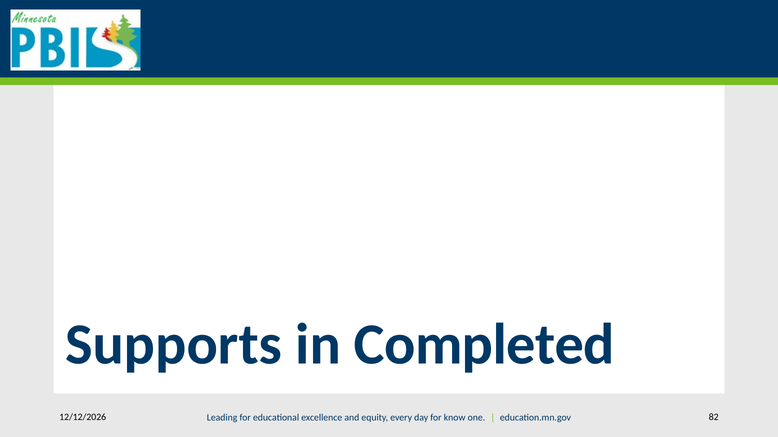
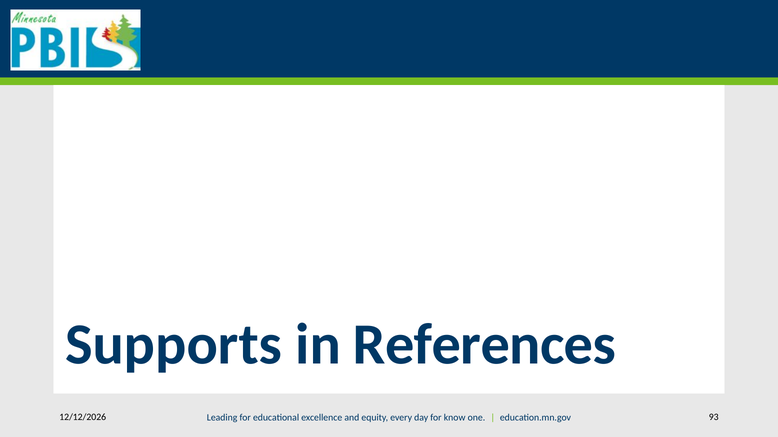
Completed: Completed -> References
82: 82 -> 93
